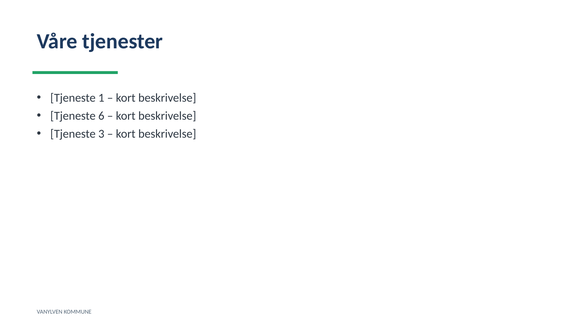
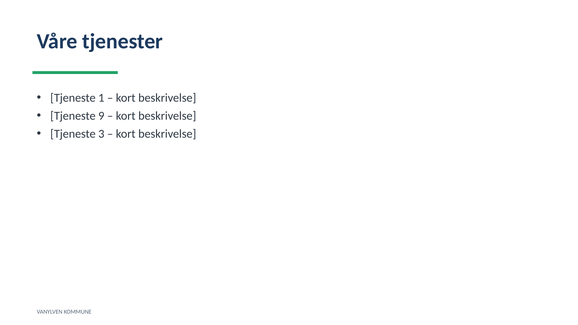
6: 6 -> 9
